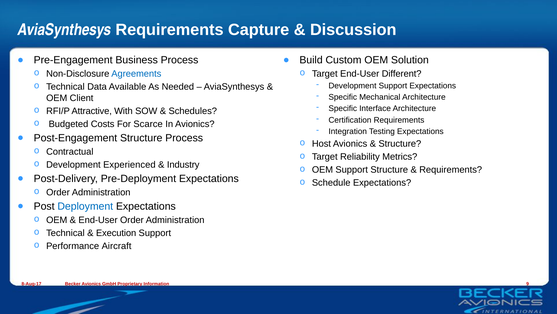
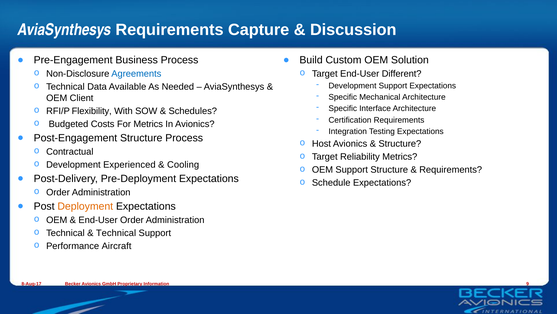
Attractive: Attractive -> Flexibility
For Scarce: Scarce -> Metrics
Industry: Industry -> Cooling
Deployment colour: blue -> orange
Execution at (116, 233): Execution -> Technical
